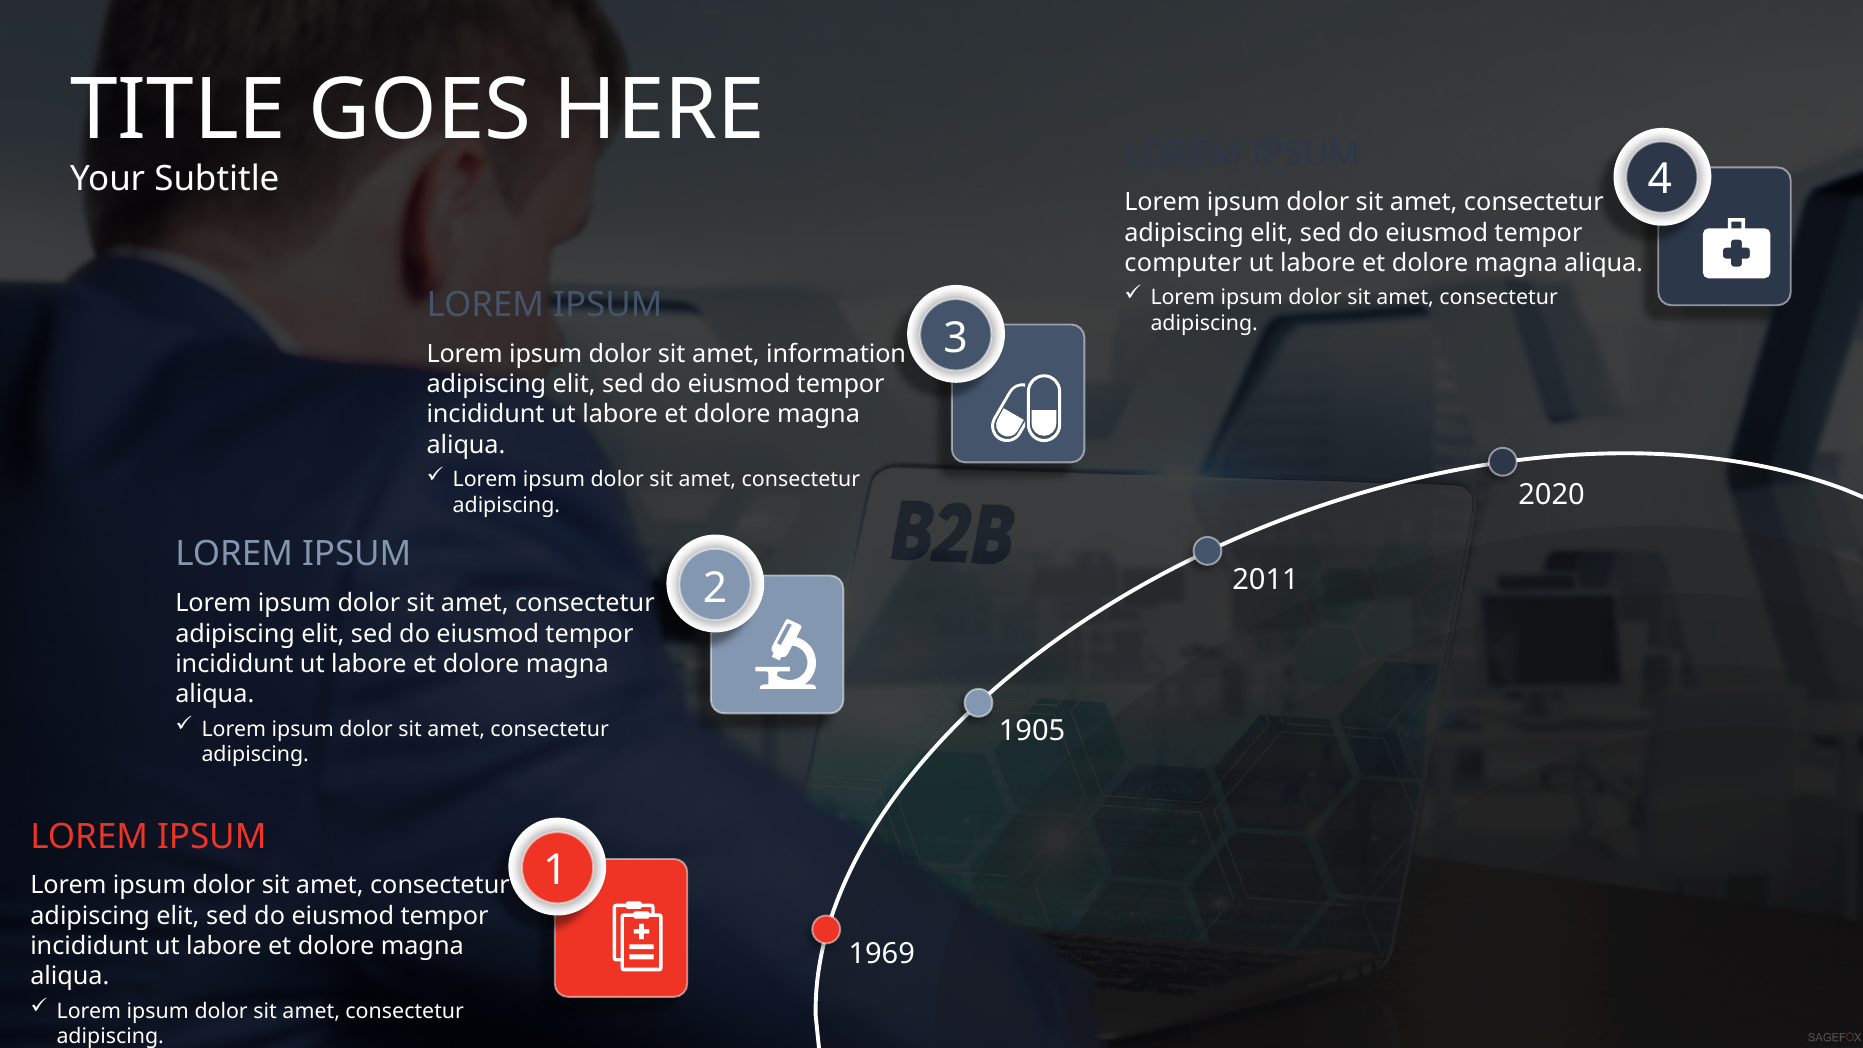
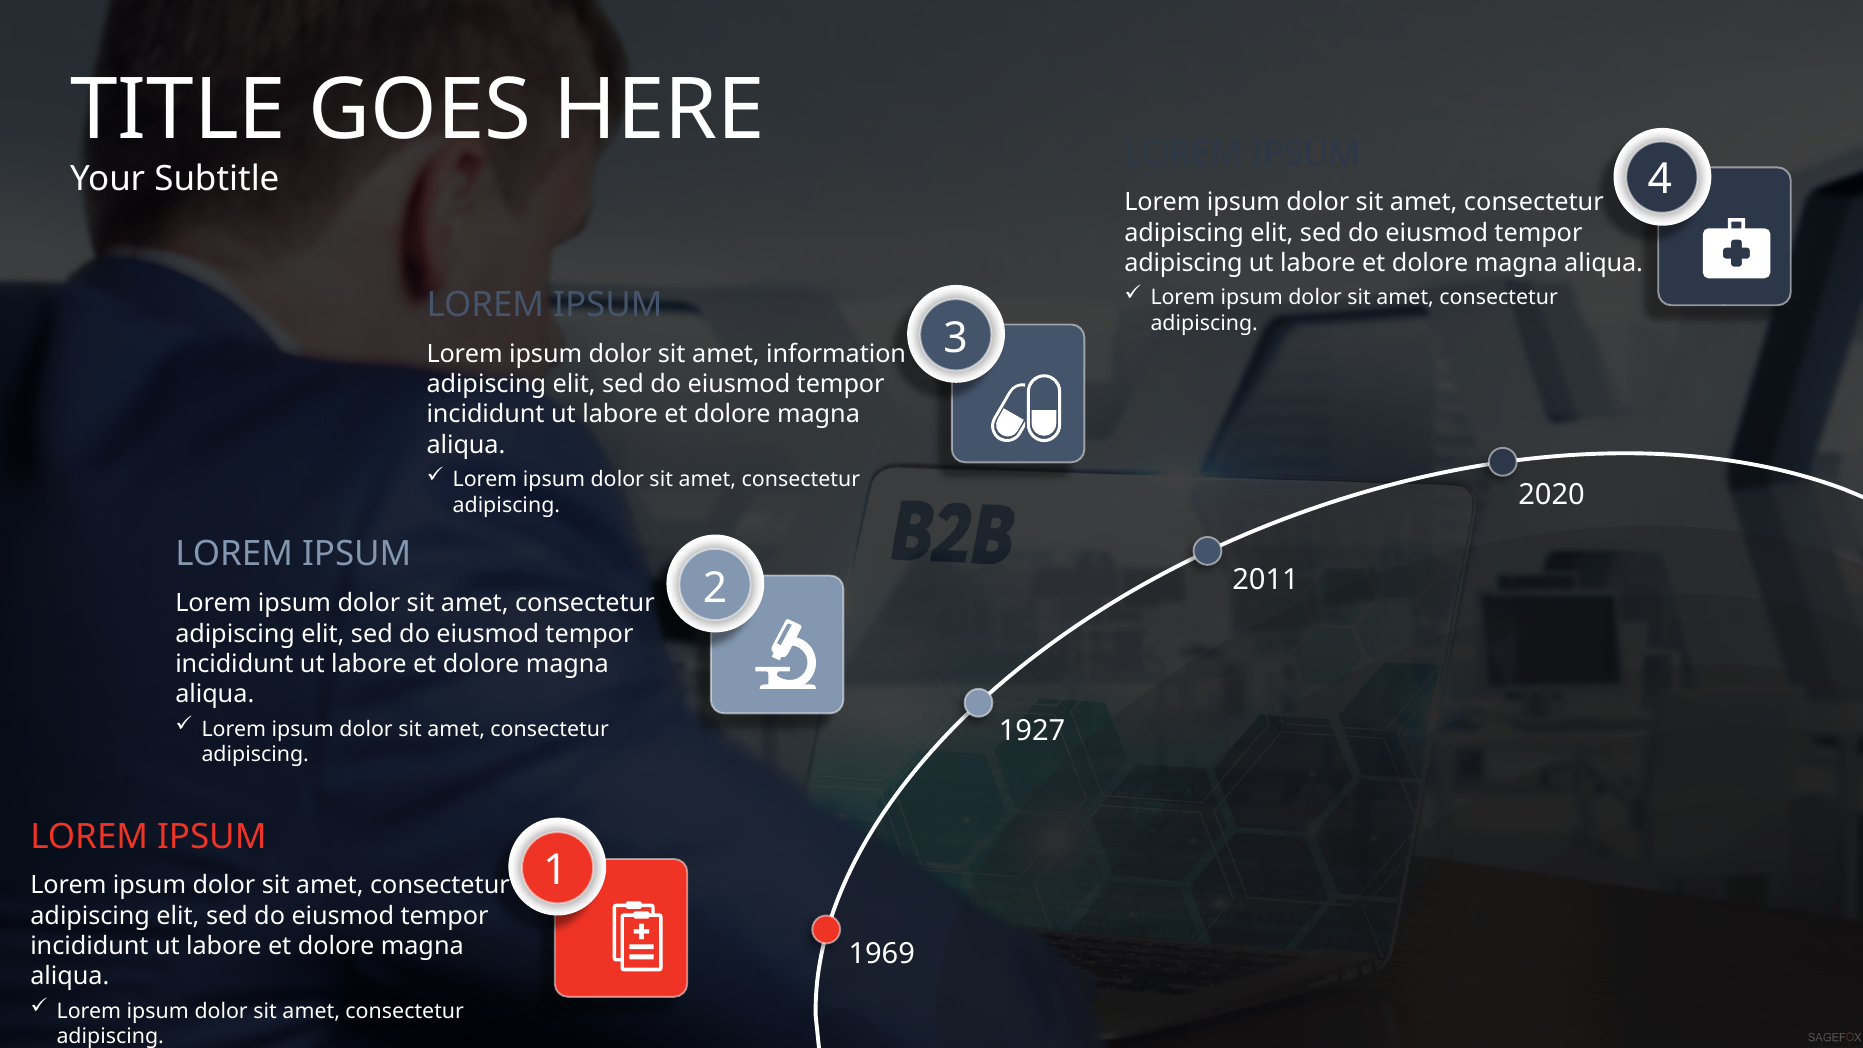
computer at (1183, 263): computer -> adipiscing
1905: 1905 -> 1927
